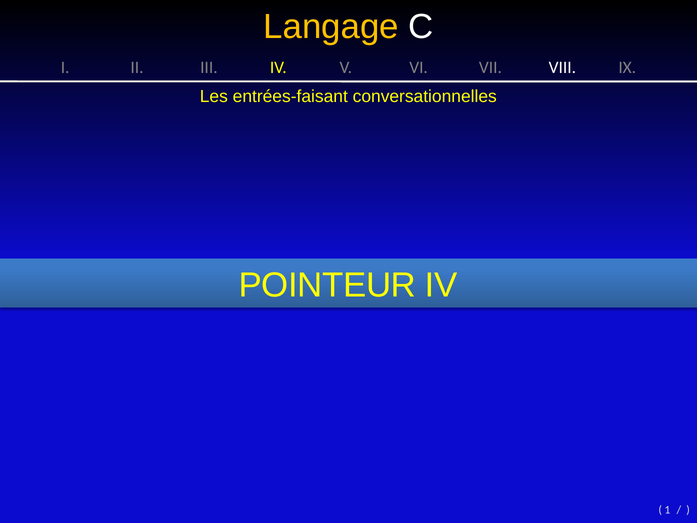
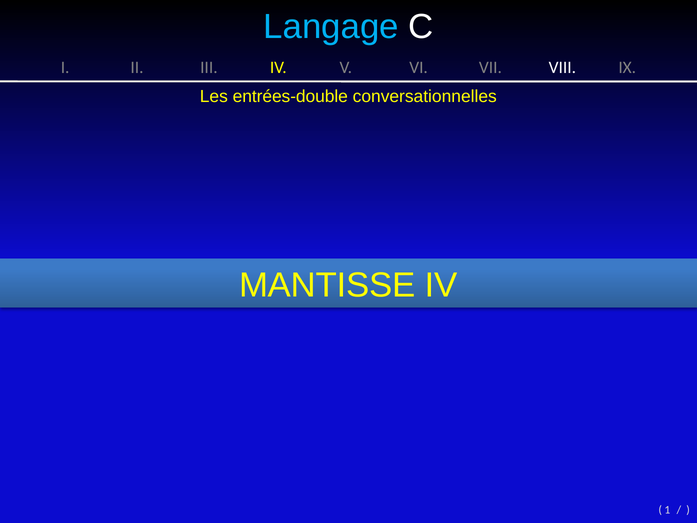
Langage colour: yellow -> light blue
entrées-faisant: entrées-faisant -> entrées-double
POINTEUR: POINTEUR -> MANTISSE
